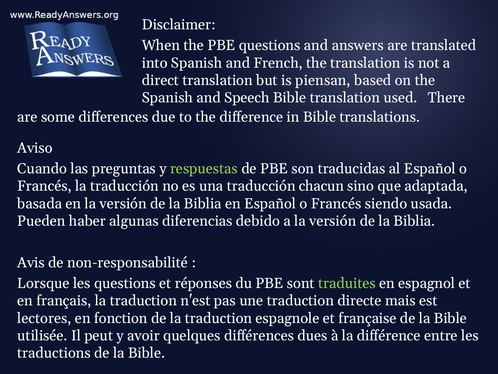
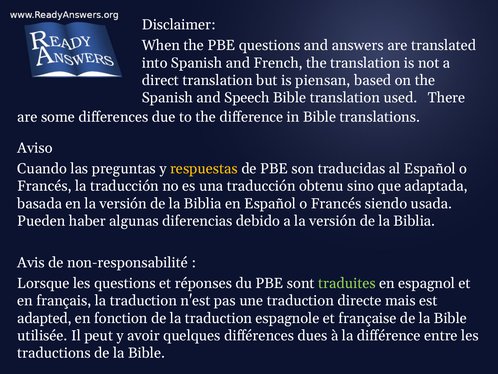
respuestas colour: light green -> yellow
chacun: chacun -> obtenu
lectores: lectores -> adapted
